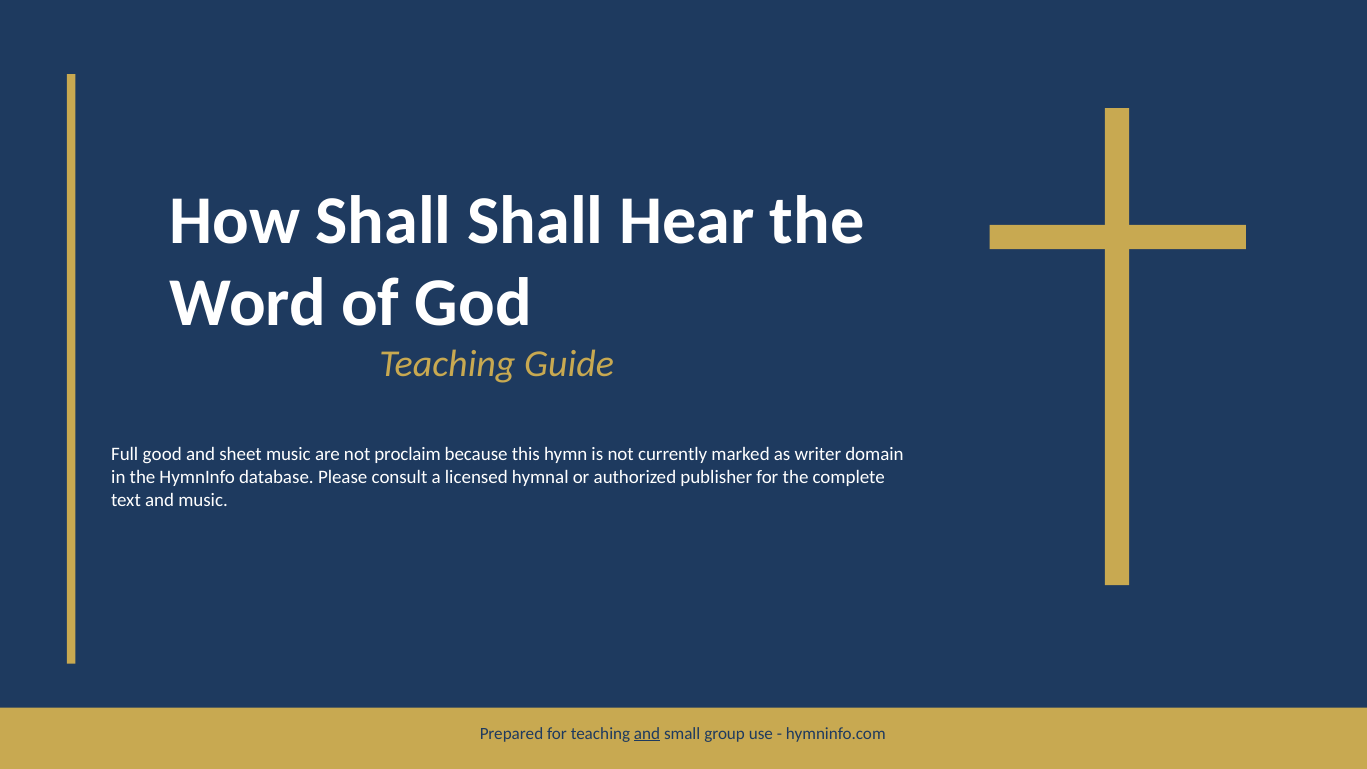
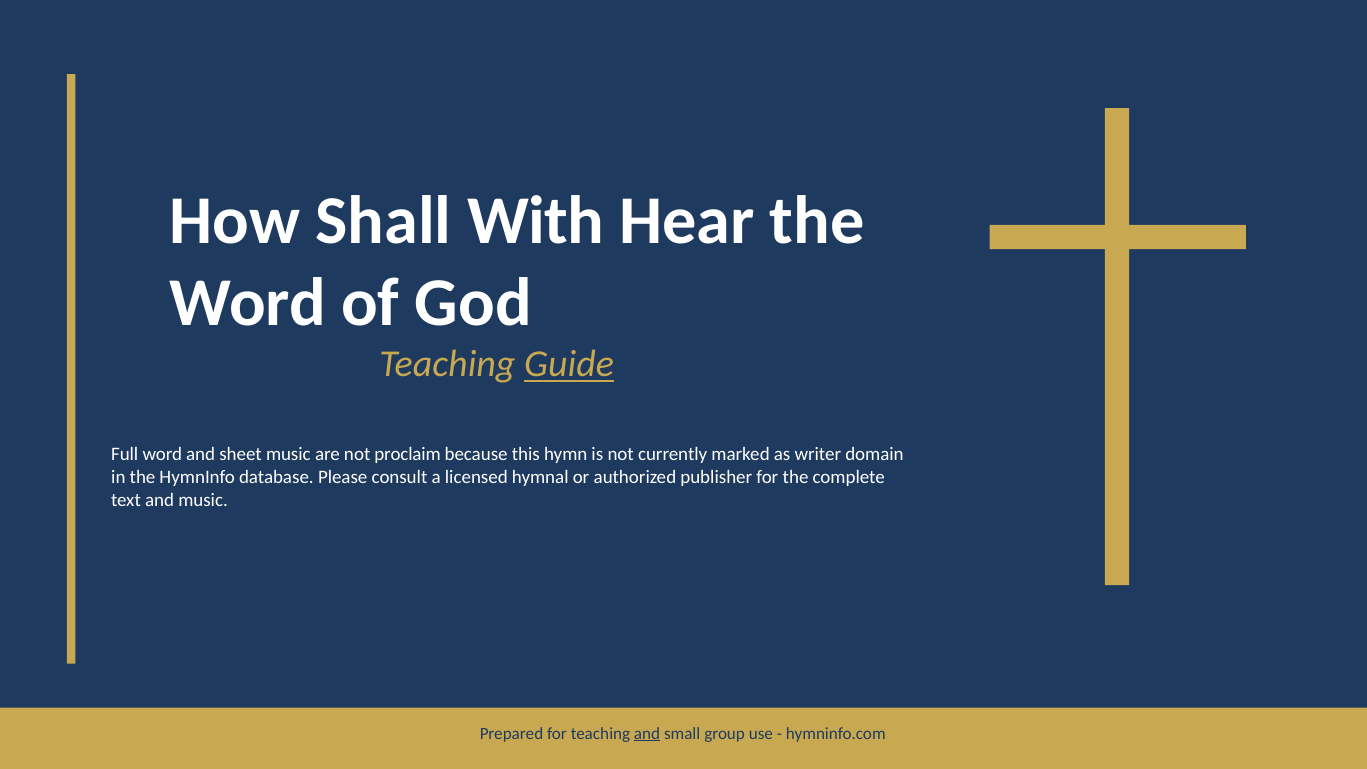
Shall Shall: Shall -> With
Guide underline: none -> present
Full good: good -> word
